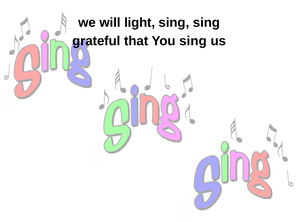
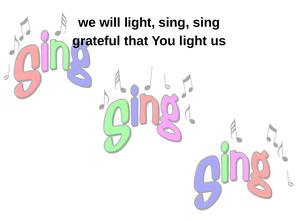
You sing: sing -> light
